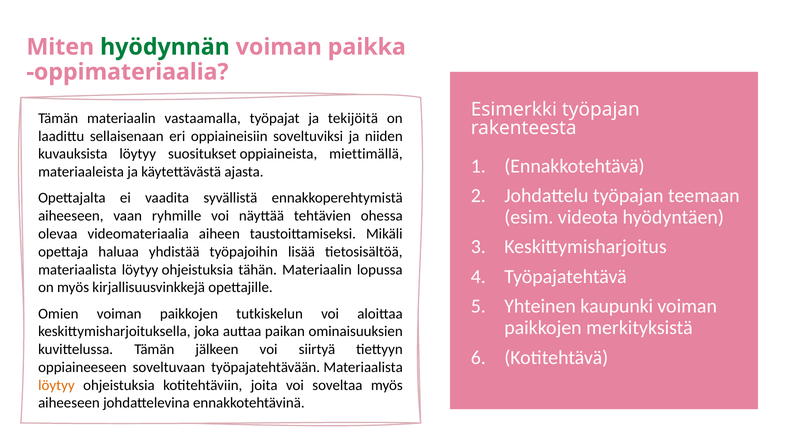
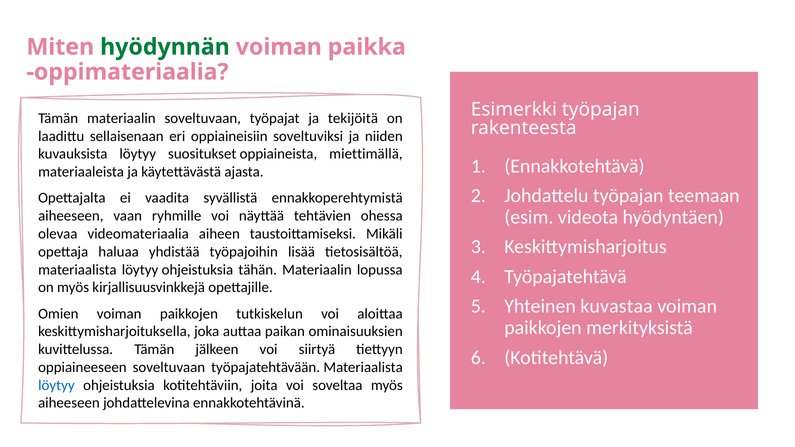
materiaalin vastaamalla: vastaamalla -> soveltuvaan
kaupunki: kaupunki -> kuvastaa
löytyy at (56, 385) colour: orange -> blue
